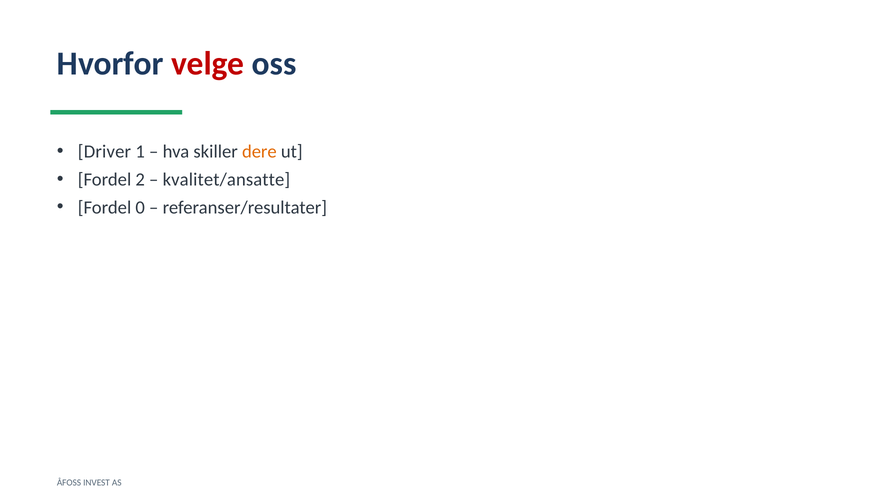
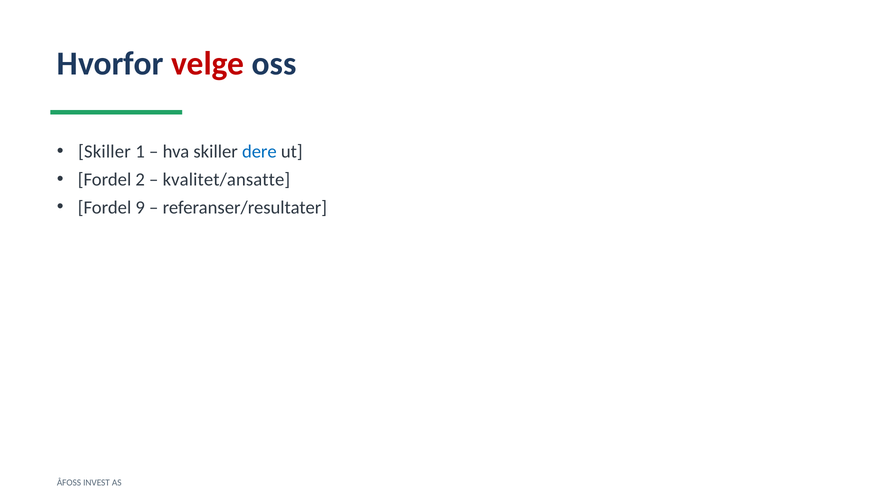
Driver at (104, 151): Driver -> Skiller
dere colour: orange -> blue
0: 0 -> 9
